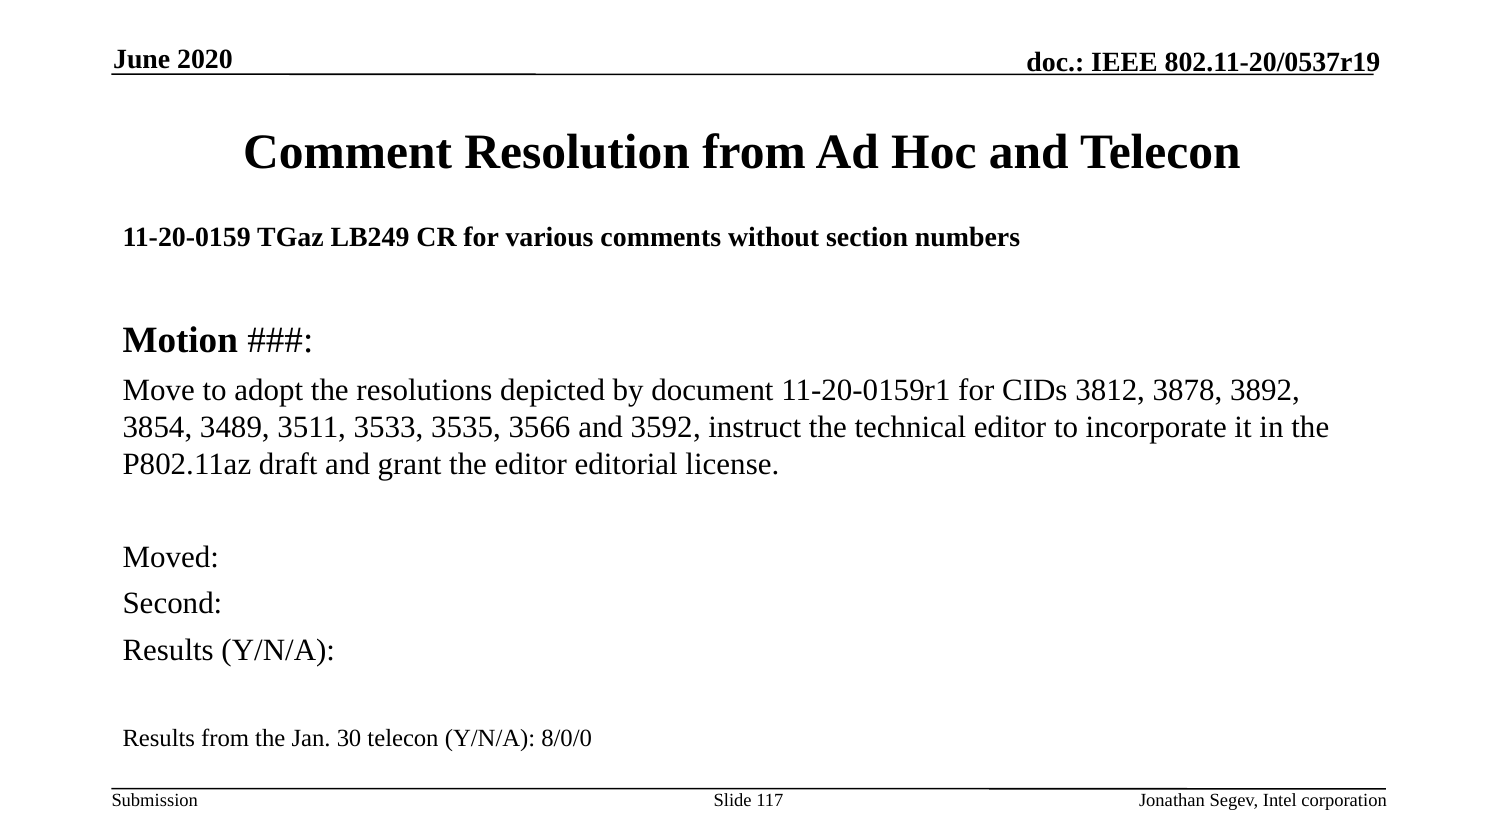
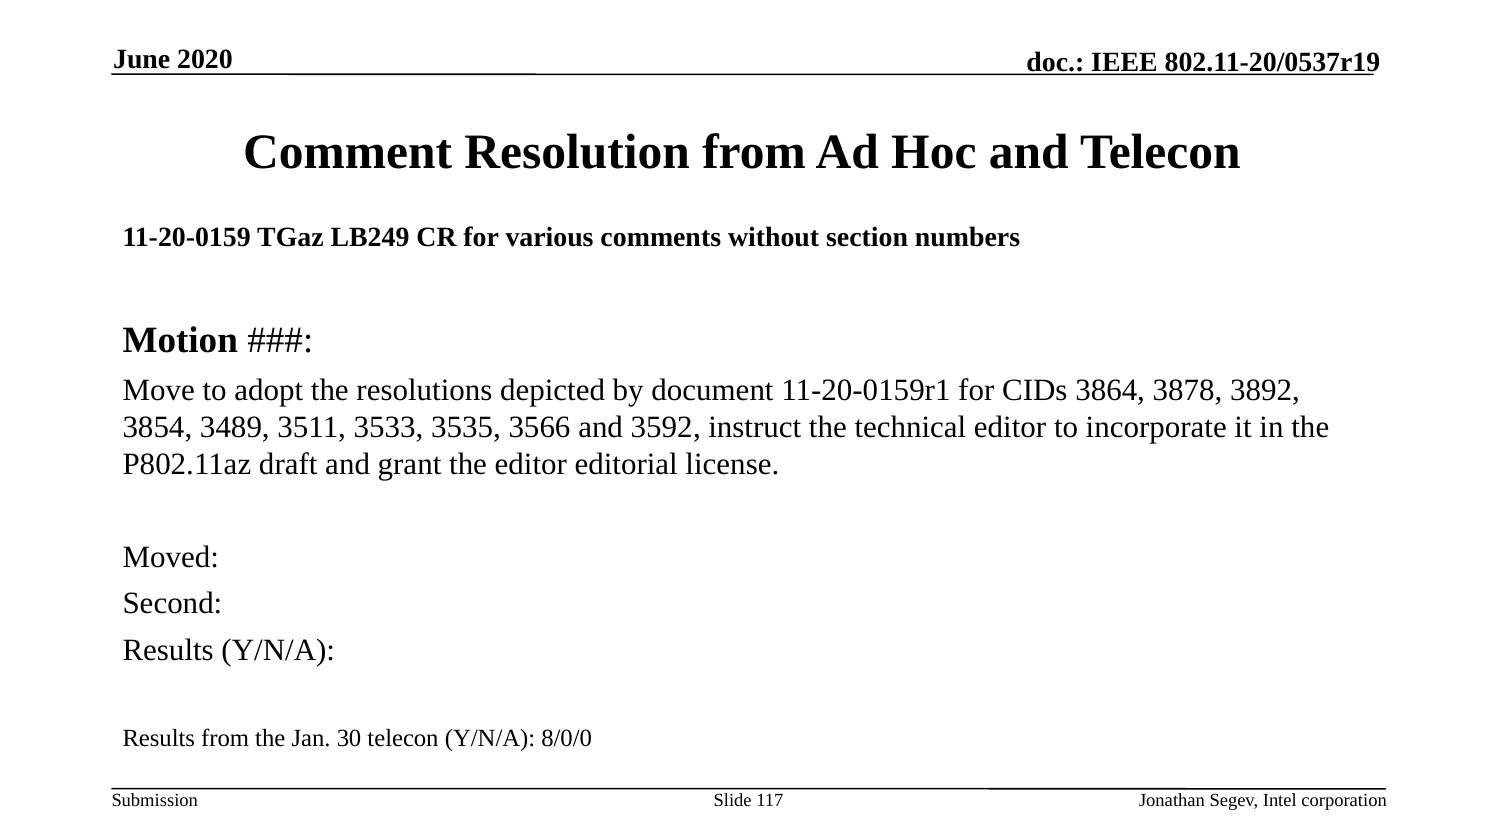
3812: 3812 -> 3864
